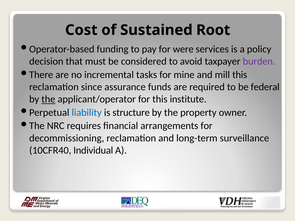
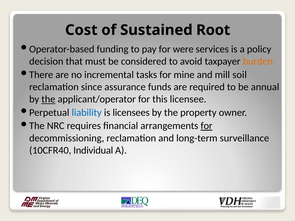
burden colour: purple -> orange
mill this: this -> soil
federal: federal -> annual
institute: institute -> licensee
structure: structure -> licensees
for at (207, 126) underline: none -> present
